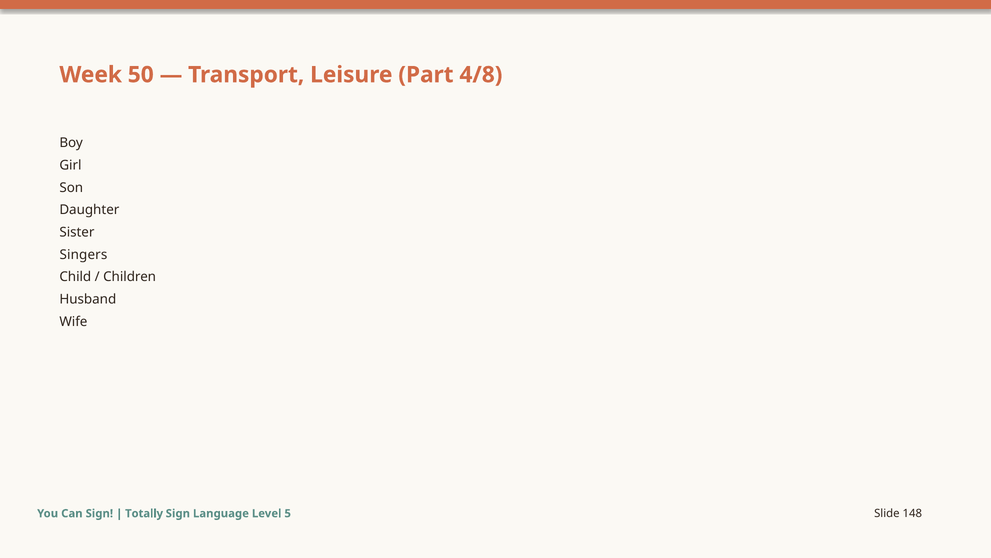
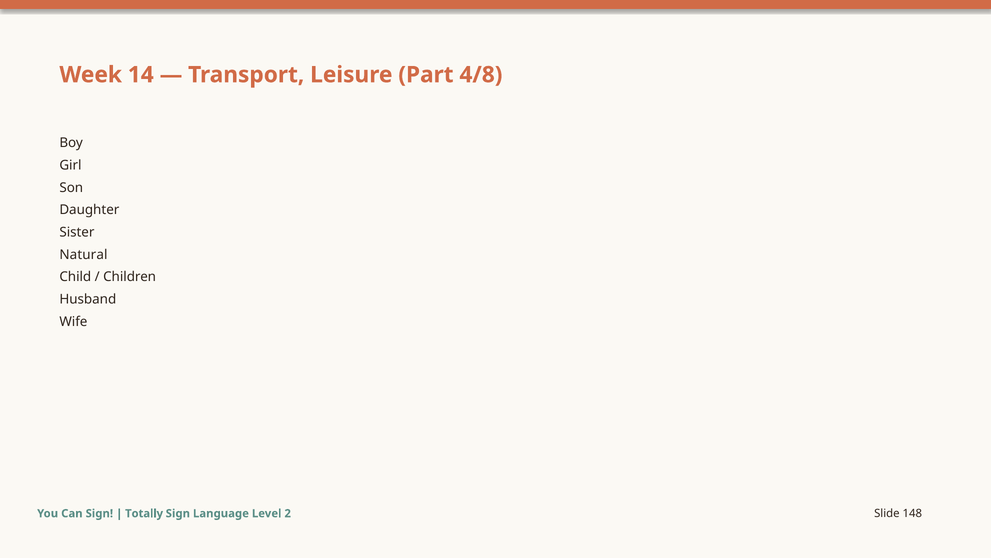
50: 50 -> 14
Singers: Singers -> Natural
5: 5 -> 2
